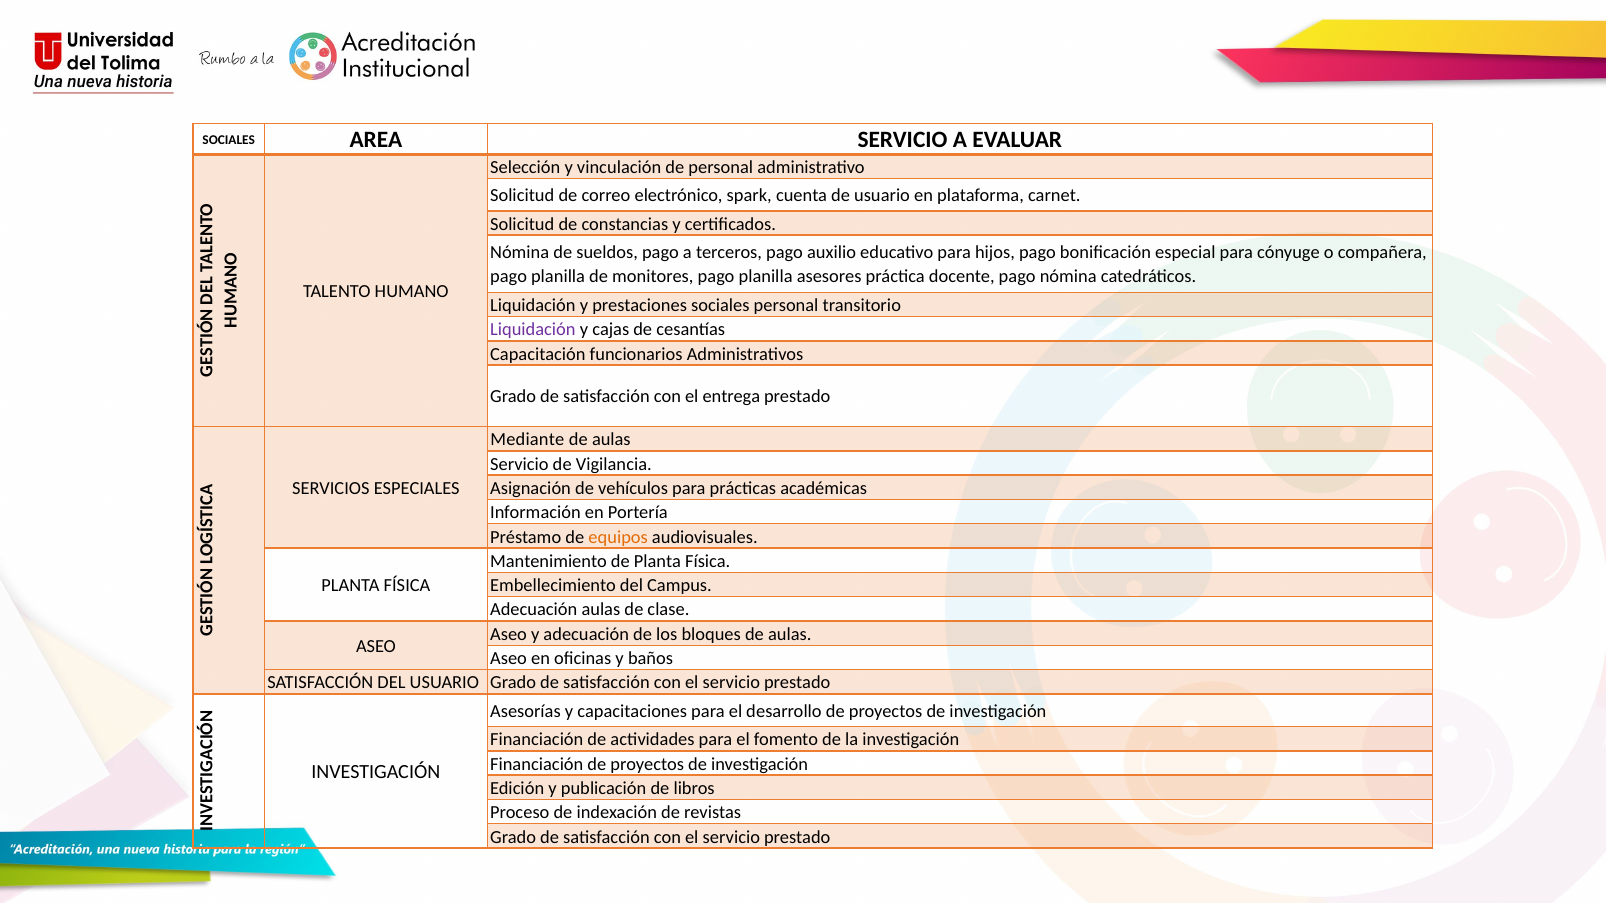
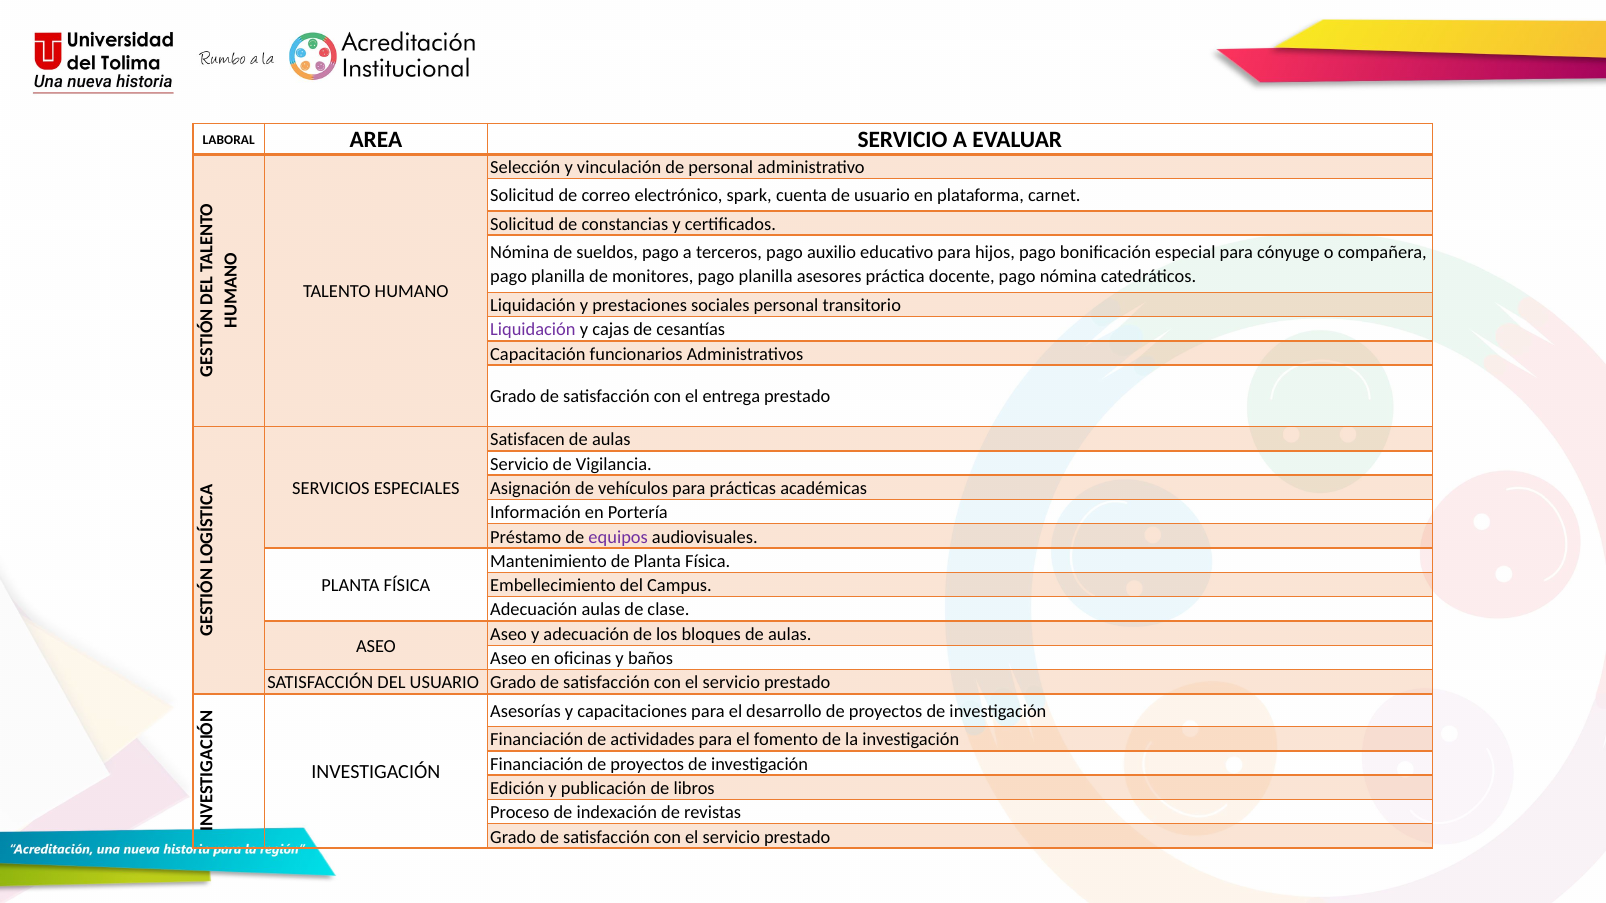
SOCIALES at (229, 140): SOCIALES -> LABORAL
Mediante: Mediante -> Satisfacen
equipos colour: orange -> purple
